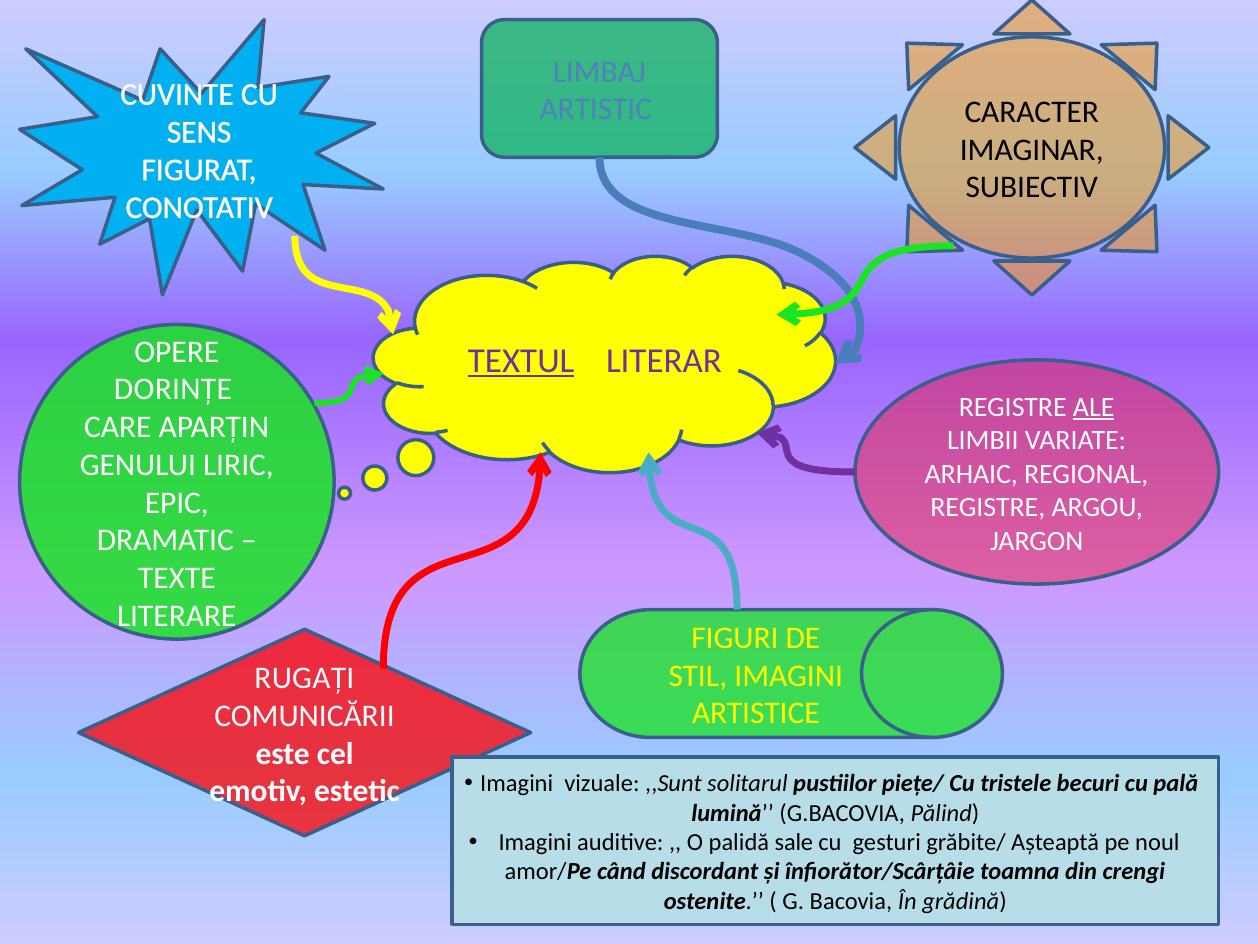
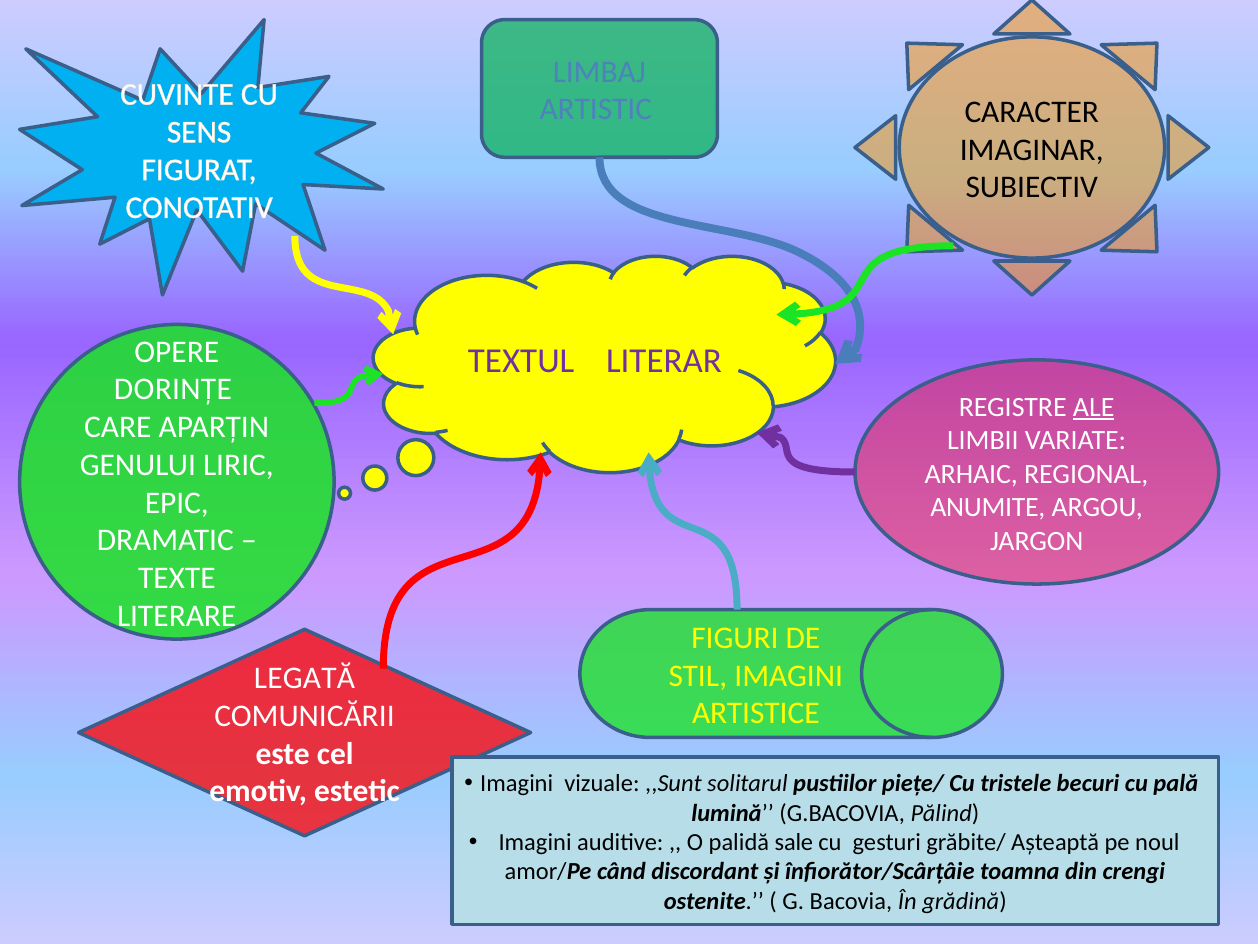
TEXTUL underline: present -> none
REGISTRE at (988, 507): REGISTRE -> ANUMITE
RUGAȚI: RUGAȚI -> LEGATĂ
